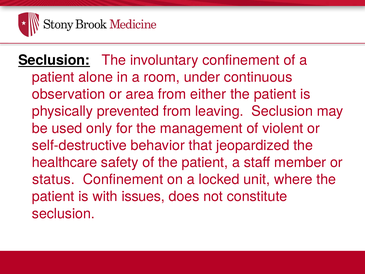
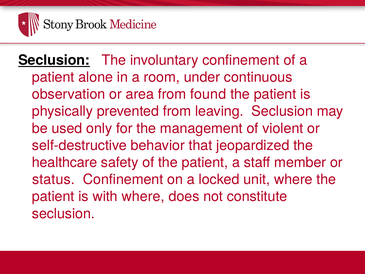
either: either -> found
with issues: issues -> where
